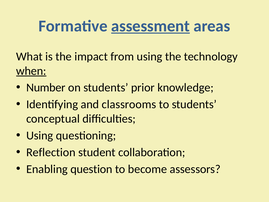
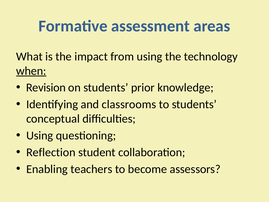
assessment underline: present -> none
Number: Number -> Revision
question: question -> teachers
